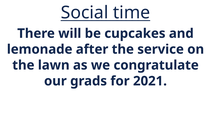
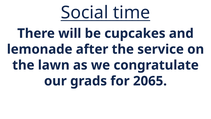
2021: 2021 -> 2065
